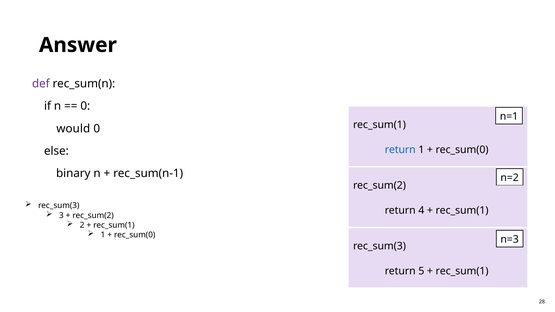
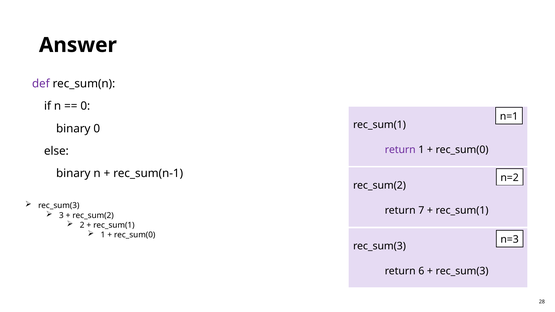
would at (73, 129): would -> binary
return at (400, 150) colour: blue -> purple
4: 4 -> 7
5: 5 -> 6
rec_sum(1 at (462, 271): rec_sum(1 -> rec_sum(3
